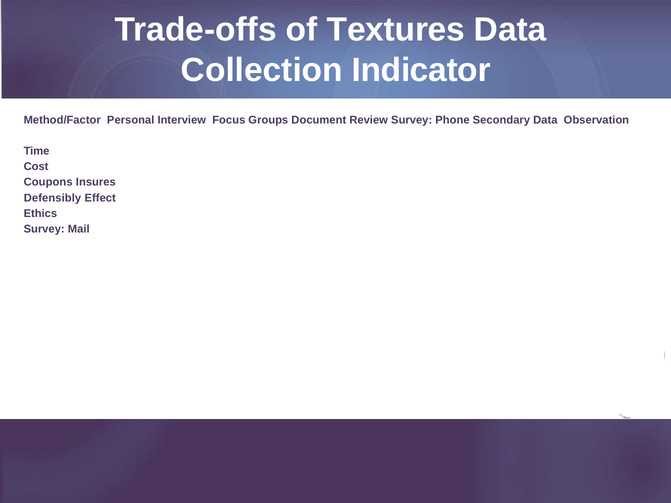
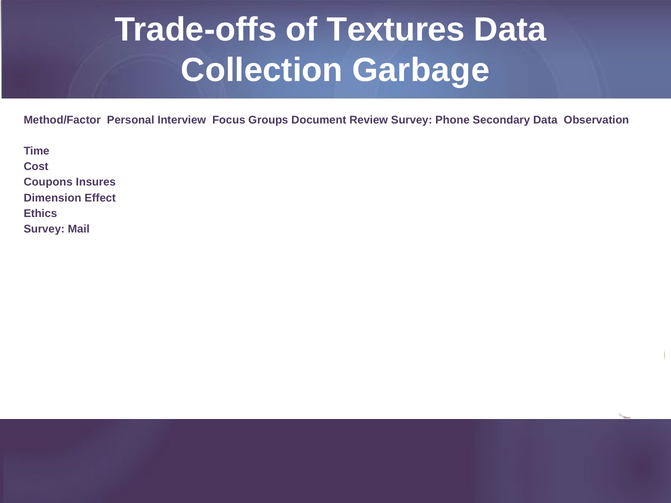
Indicator: Indicator -> Garbage
Defensibly: Defensibly -> Dimension
